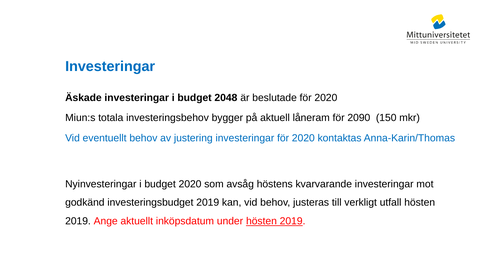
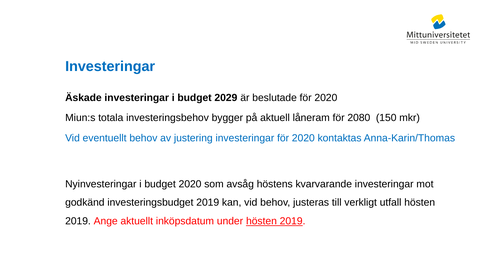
2048: 2048 -> 2029
2090: 2090 -> 2080
